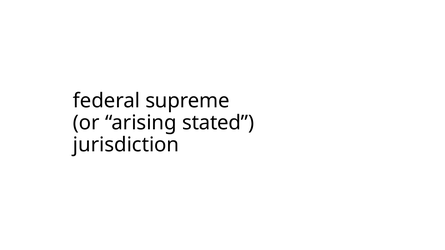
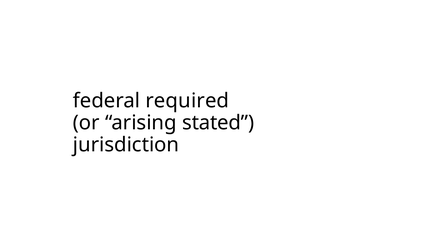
supreme: supreme -> required
